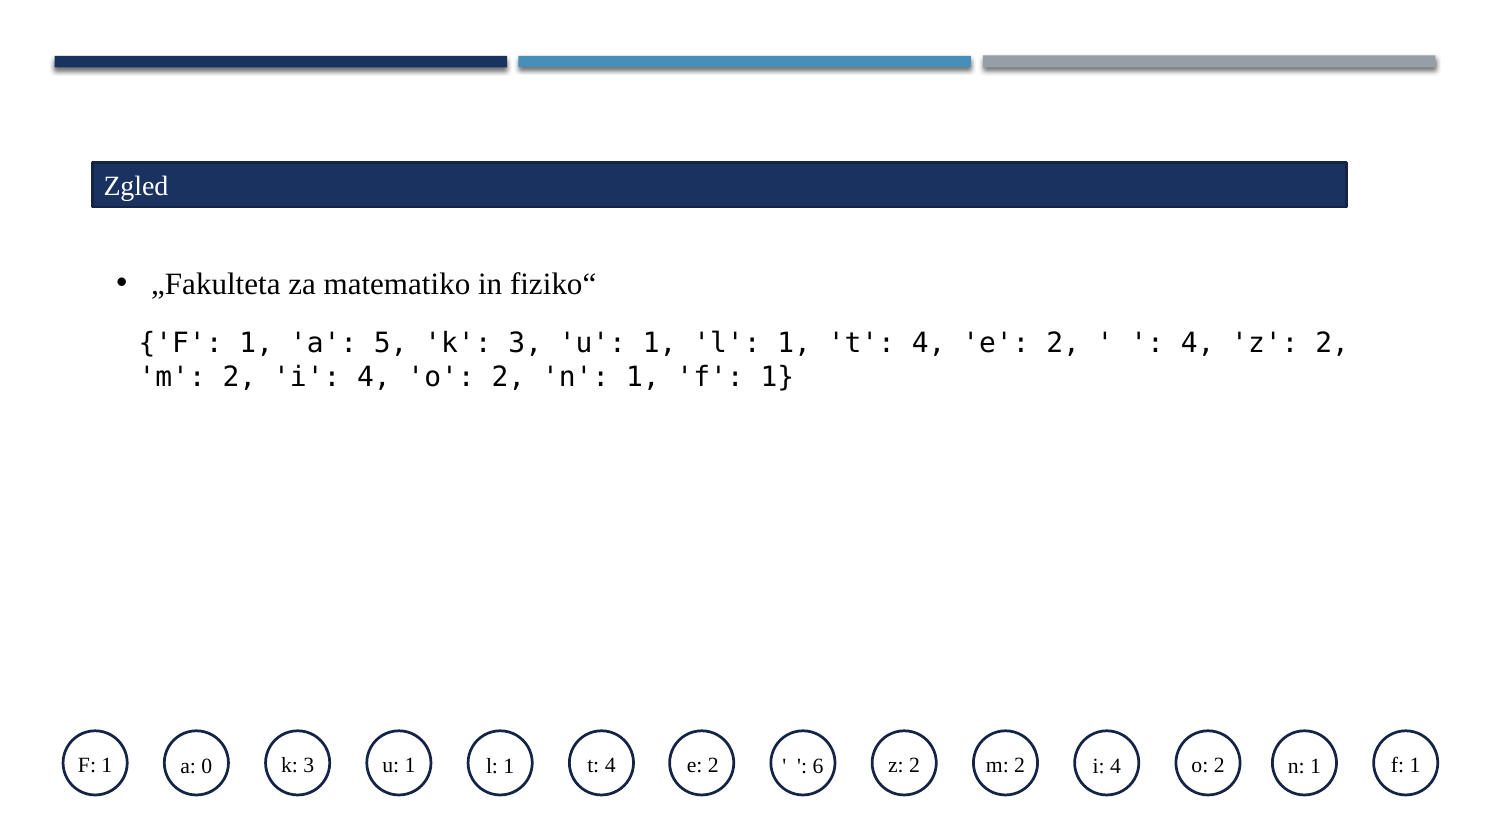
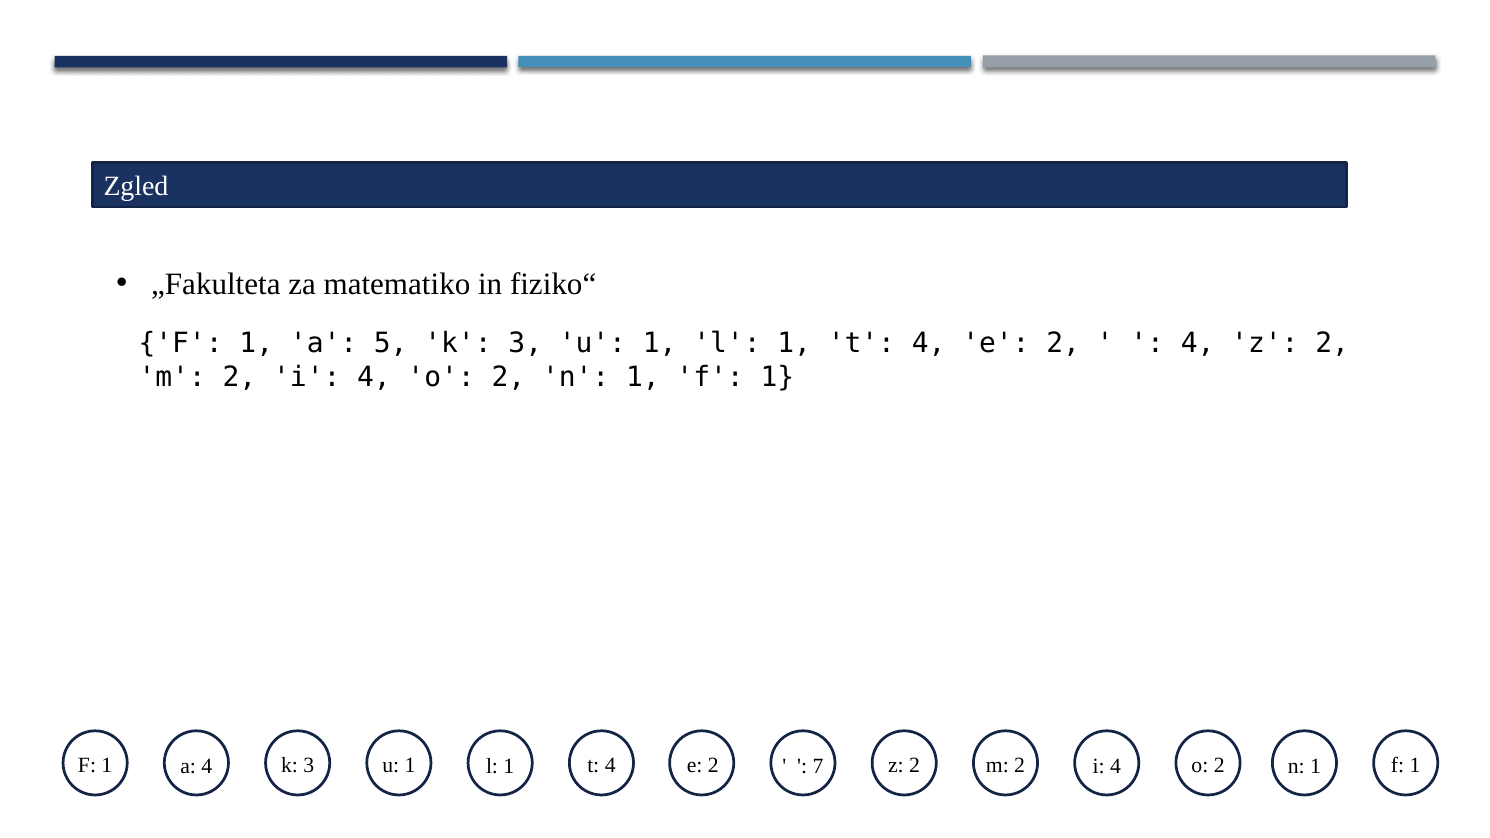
a 0: 0 -> 4
6: 6 -> 7
